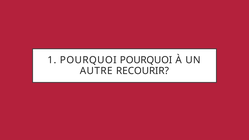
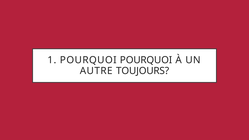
RECOURIR: RECOURIR -> TOUJOURS
